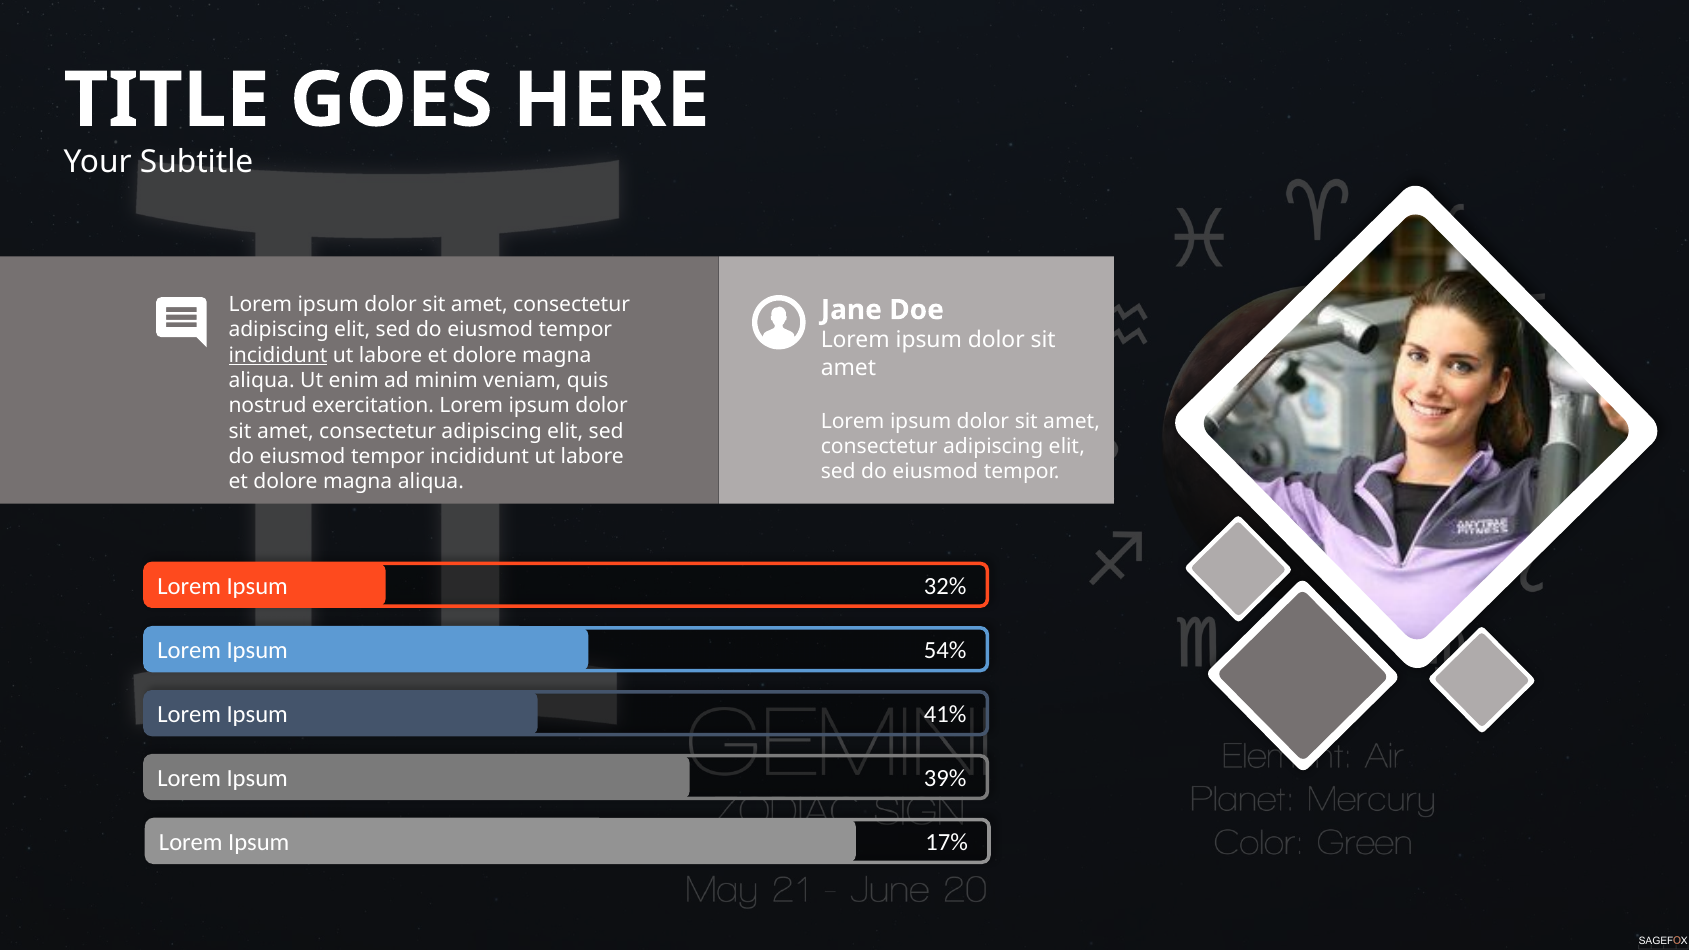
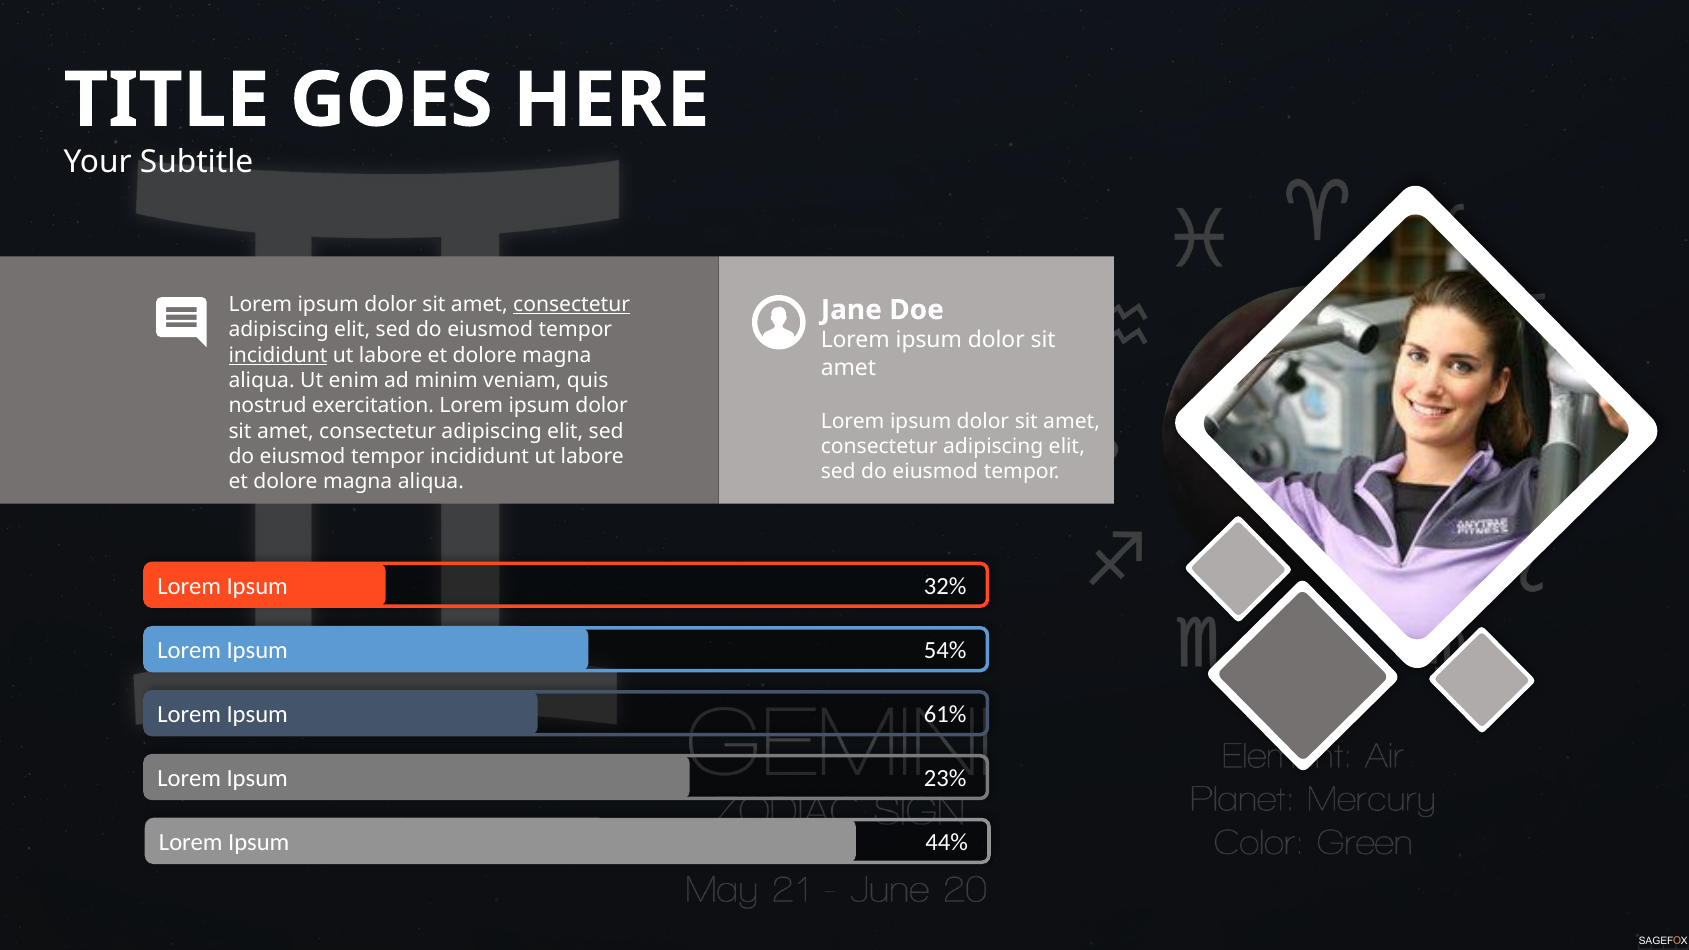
consectetur at (572, 305) underline: none -> present
41%: 41% -> 61%
39%: 39% -> 23%
17%: 17% -> 44%
